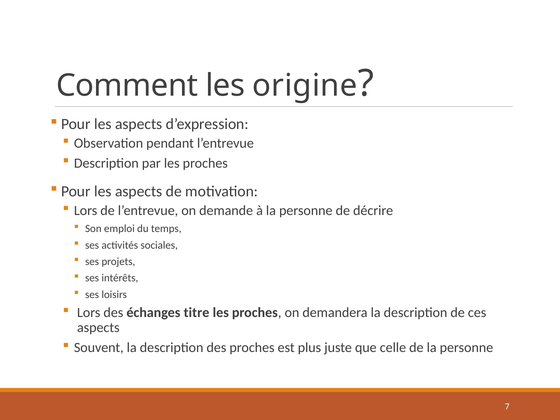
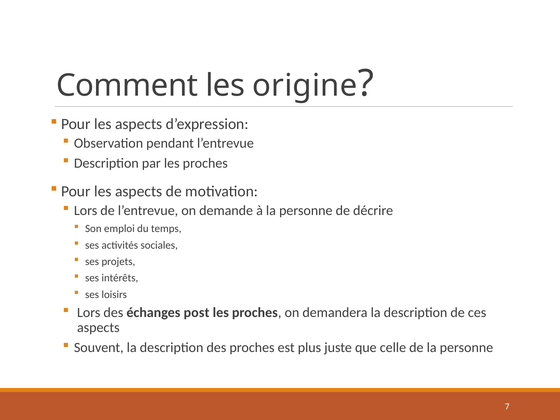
titre: titre -> post
